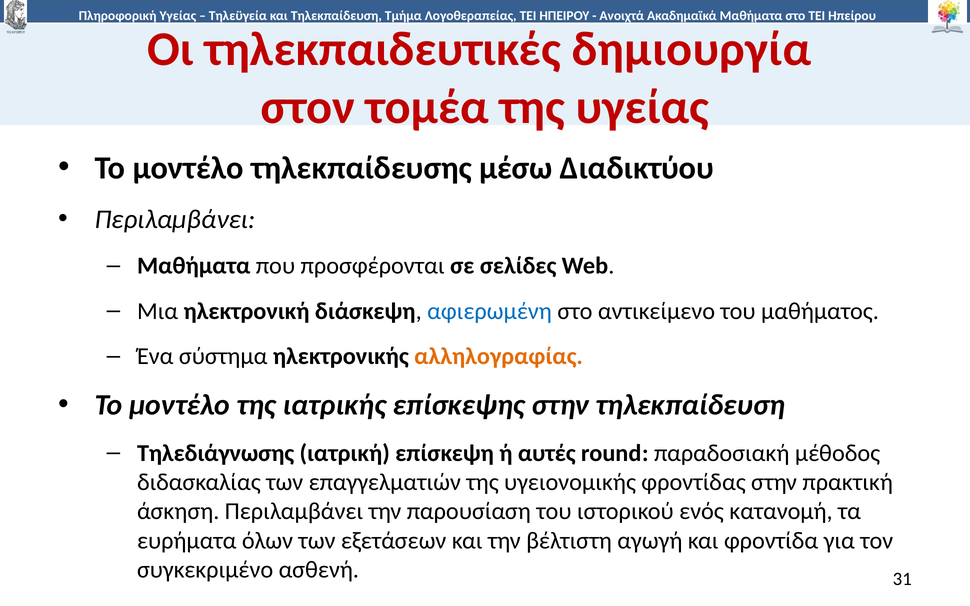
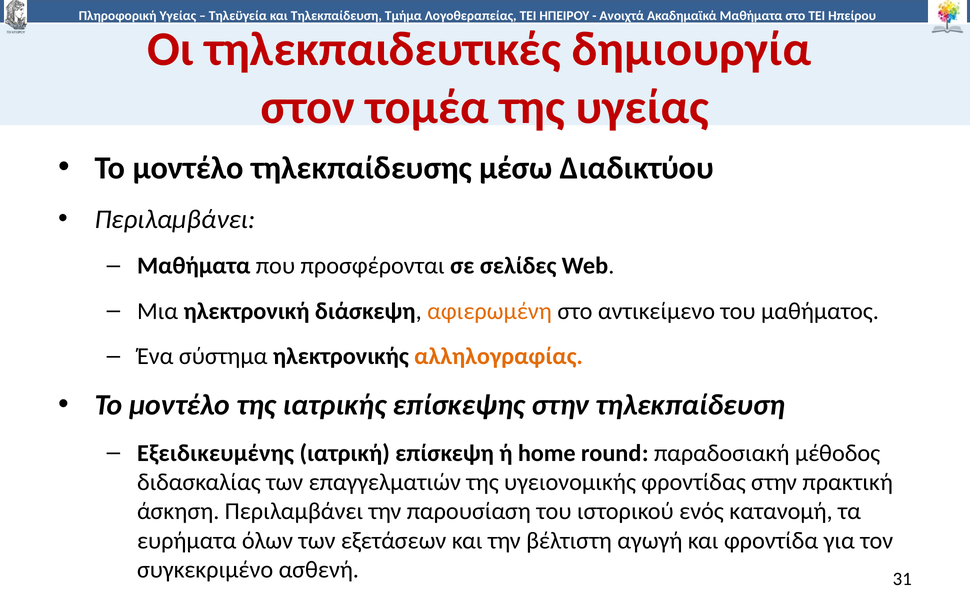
αφιερωμένη colour: blue -> orange
Τηλεδιάγνωσης: Τηλεδιάγνωσης -> Εξειδικευμένης
αυτές: αυτές -> home
